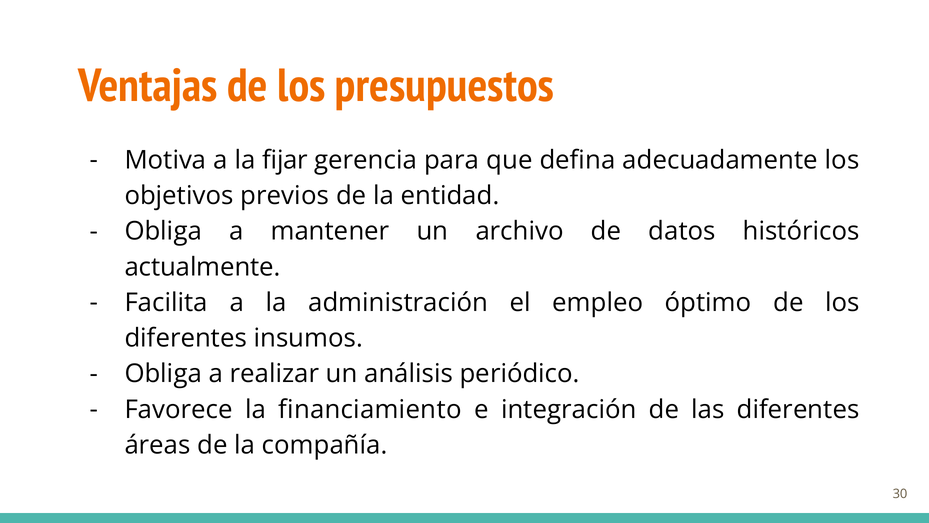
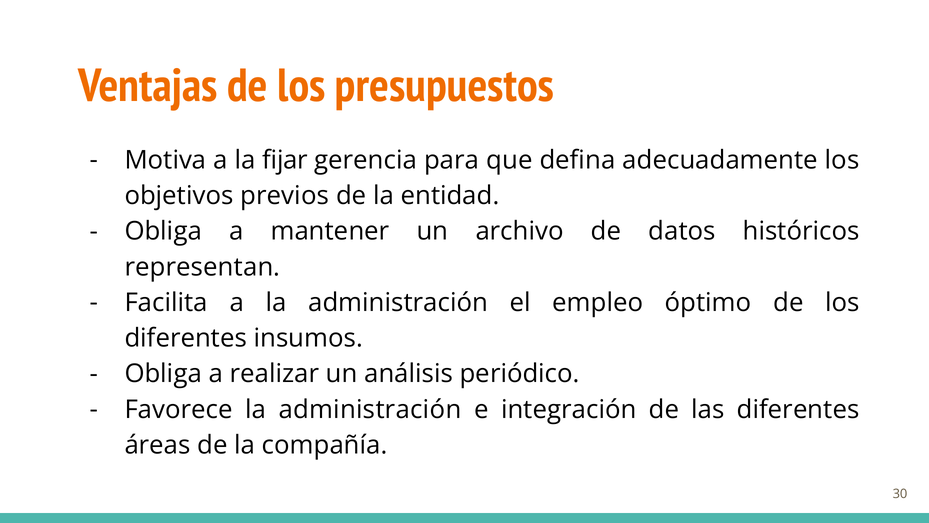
actualmente: actualmente -> representan
Favorece la financiamiento: financiamiento -> administración
